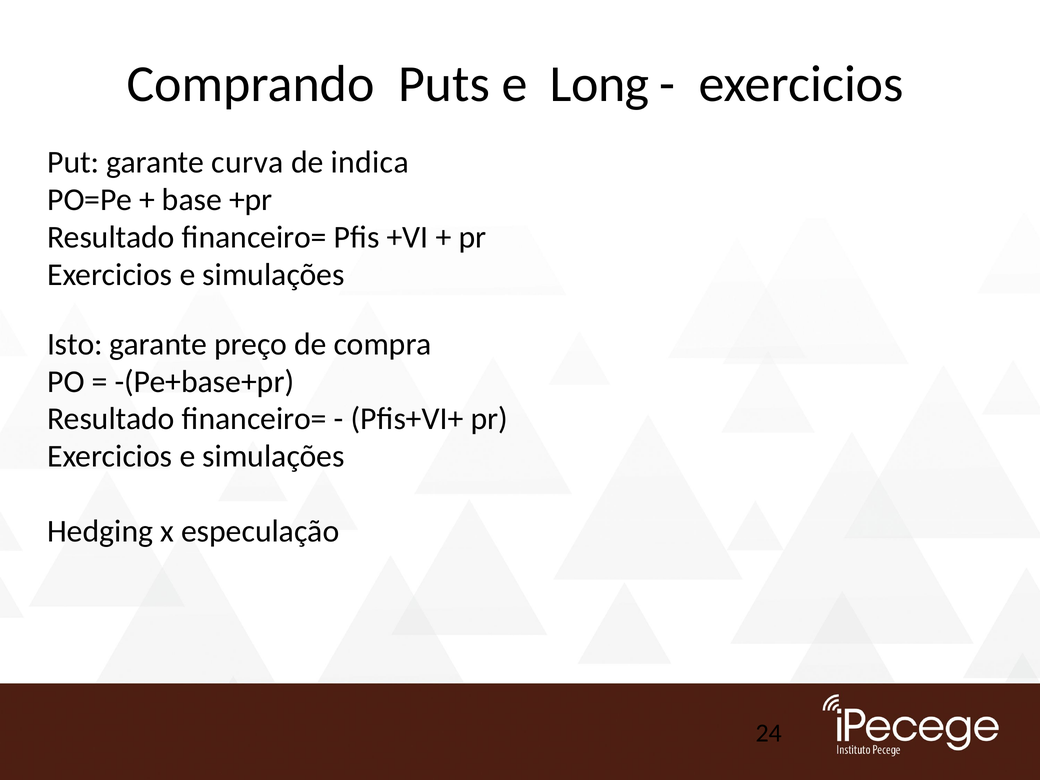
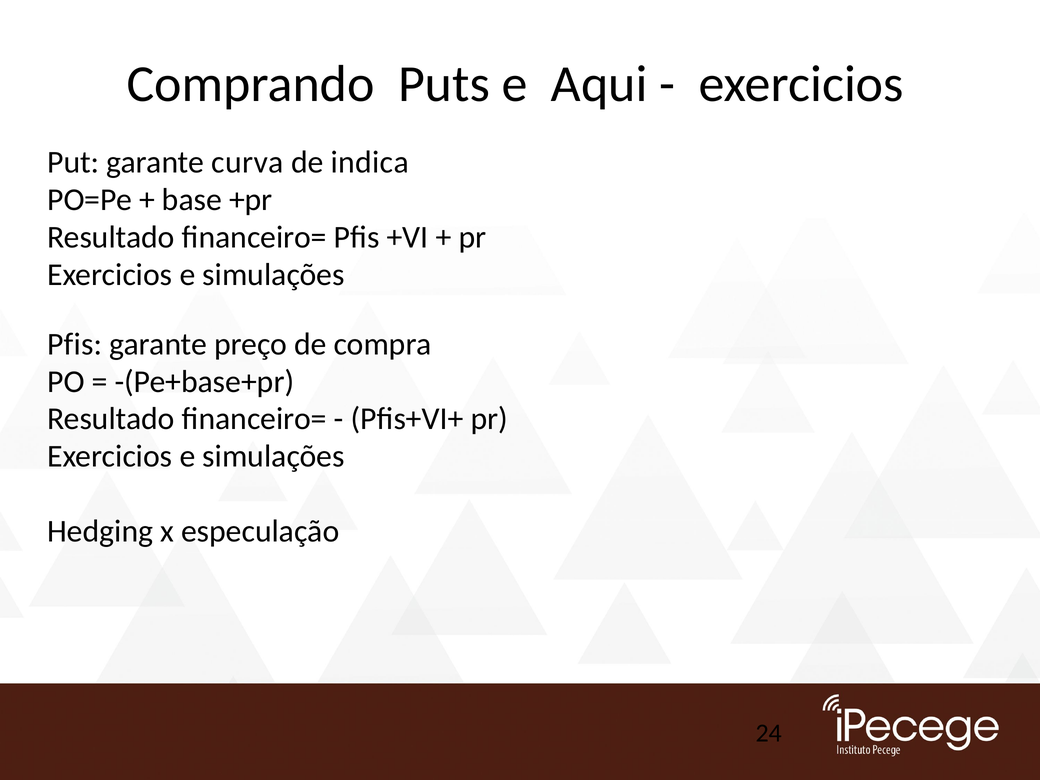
Long: Long -> Aqui
Isto at (75, 344): Isto -> Pfis
